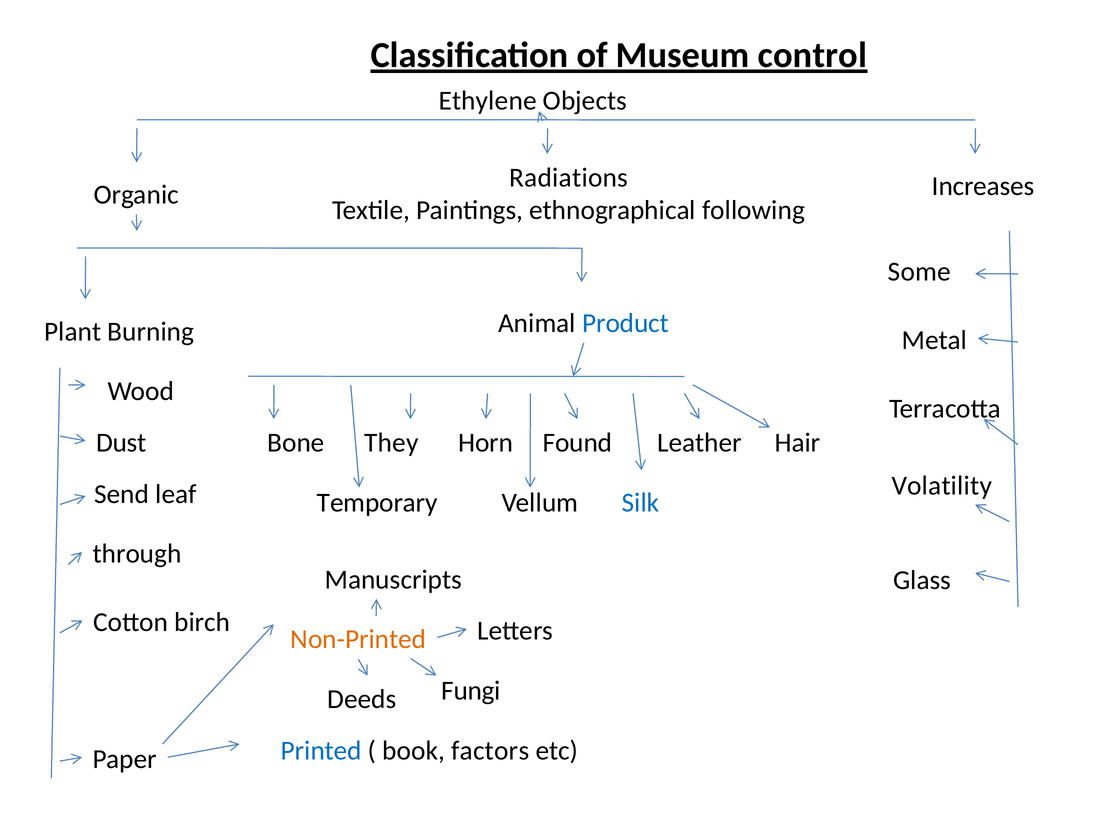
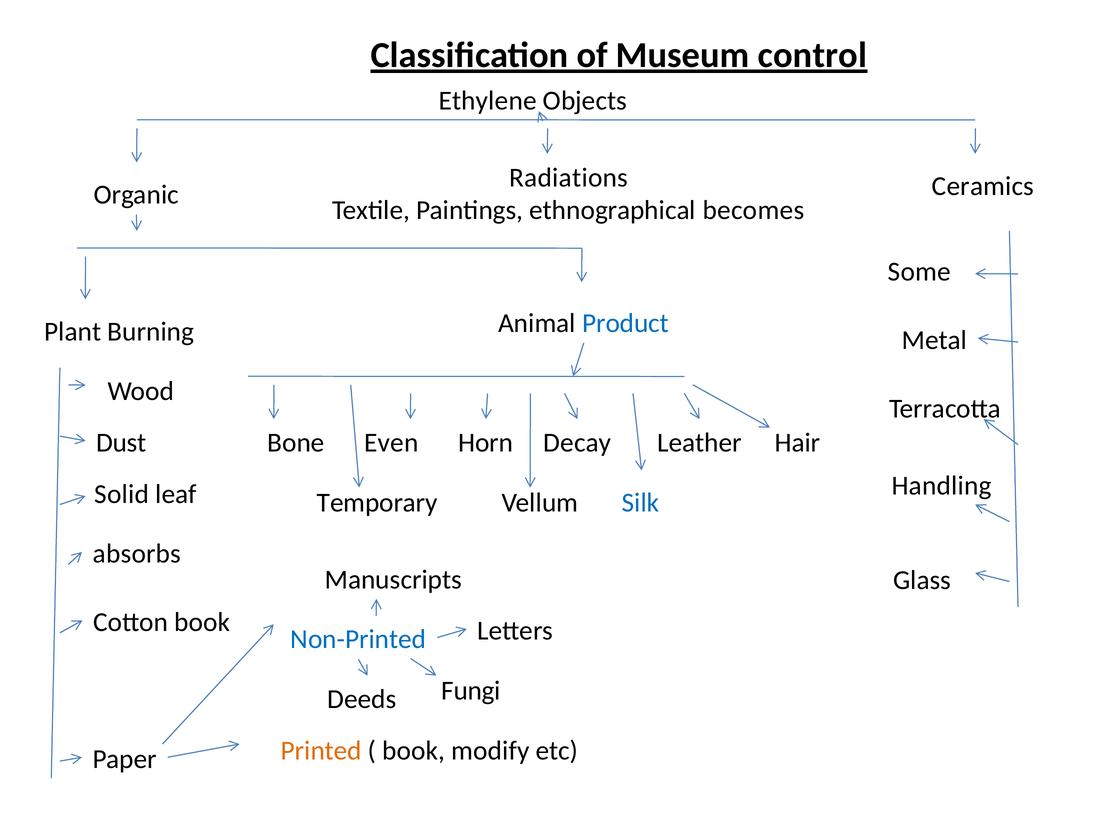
Increases: Increases -> Ceramics
following: following -> becomes
They: They -> Even
Found: Found -> Decay
Volatility: Volatility -> Handling
Send: Send -> Solid
through: through -> absorbs
Cotton birch: birch -> book
Non-Printed colour: orange -> blue
Printed colour: blue -> orange
factors: factors -> modify
